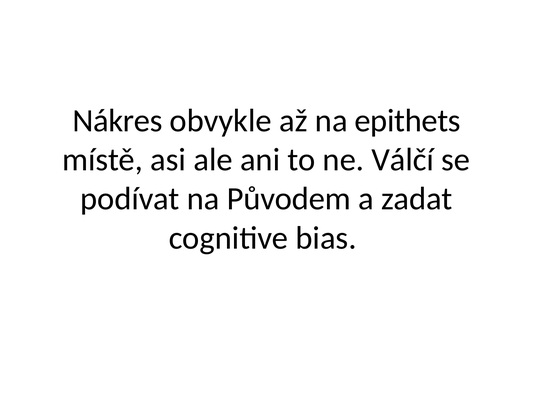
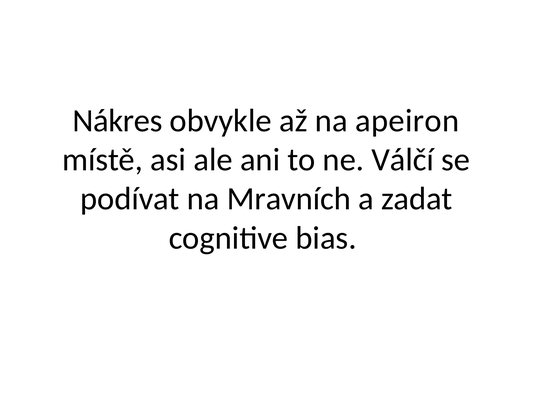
epithets: epithets -> apeiron
Původem: Původem -> Mravních
